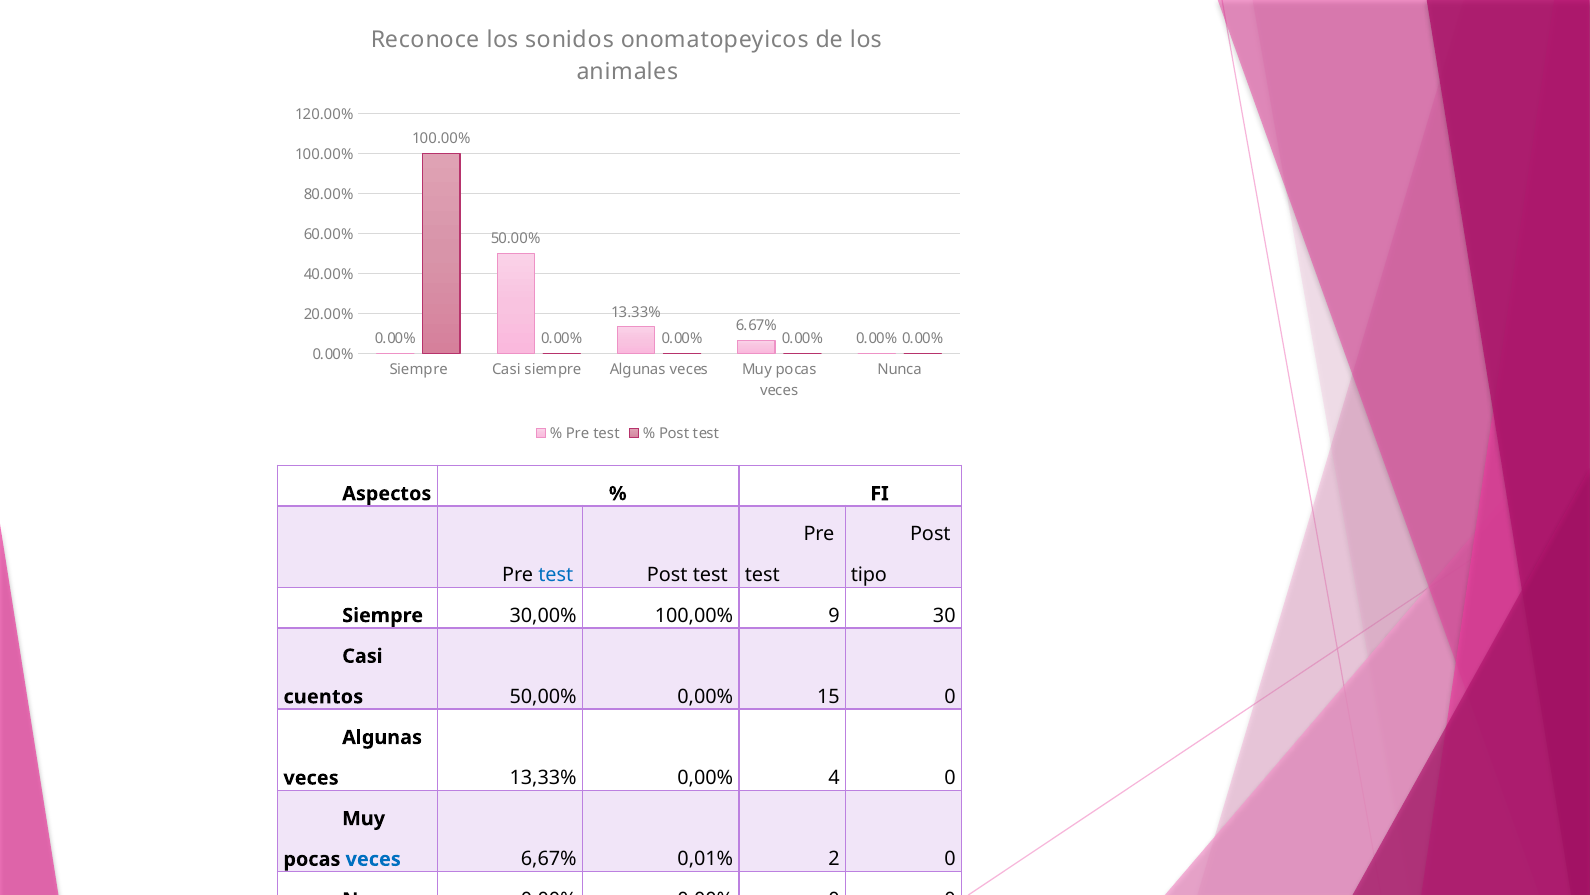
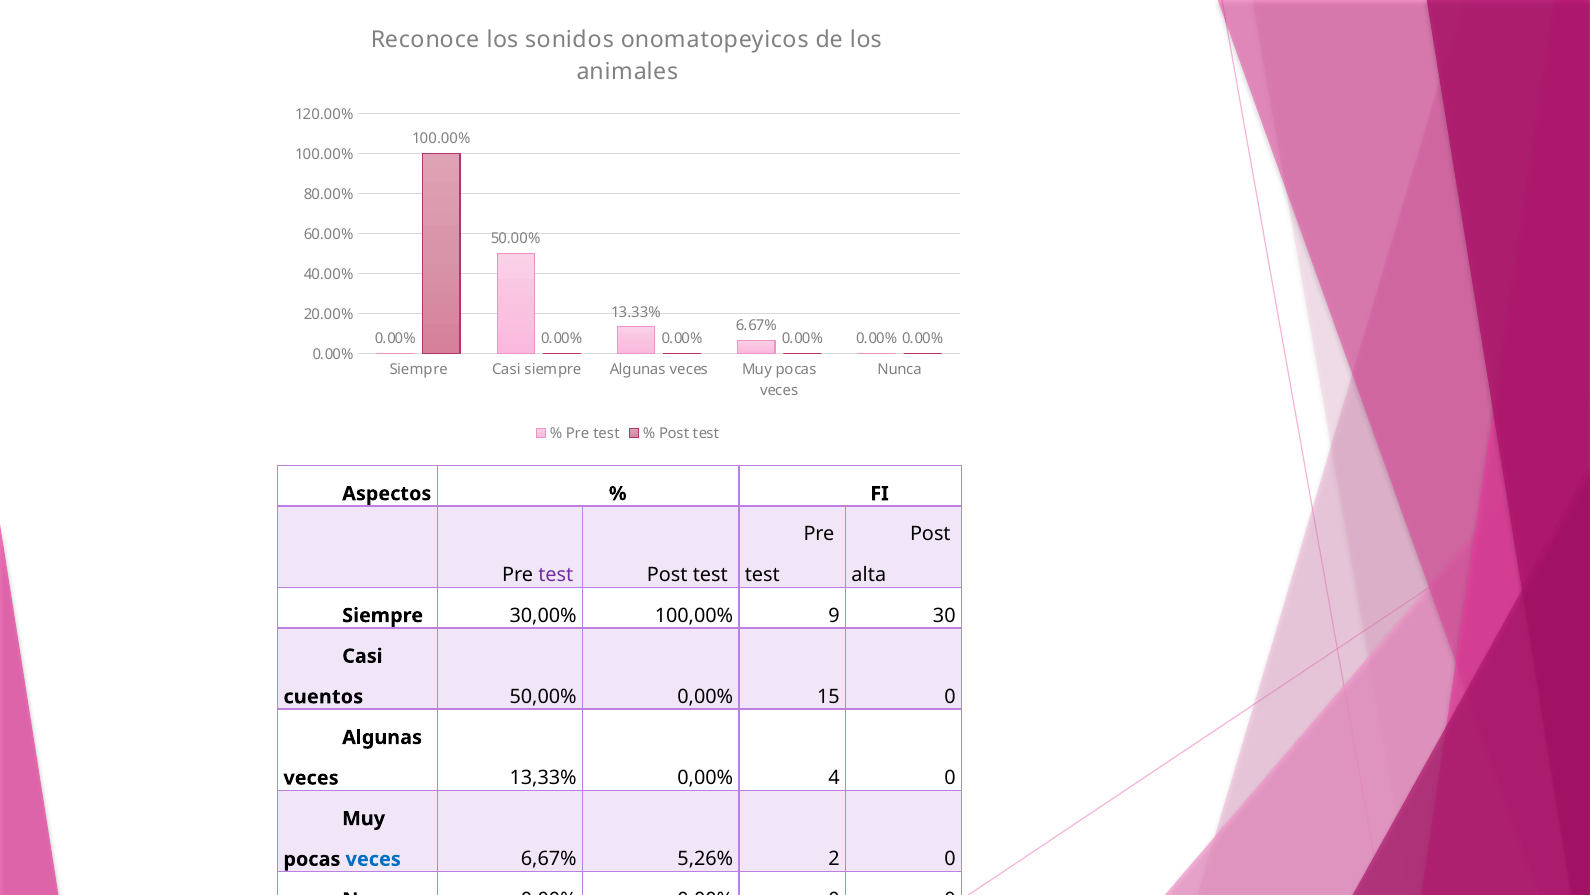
test at (556, 575) colour: blue -> purple
tipo: tipo -> alta
0,01%: 0,01% -> 5,26%
